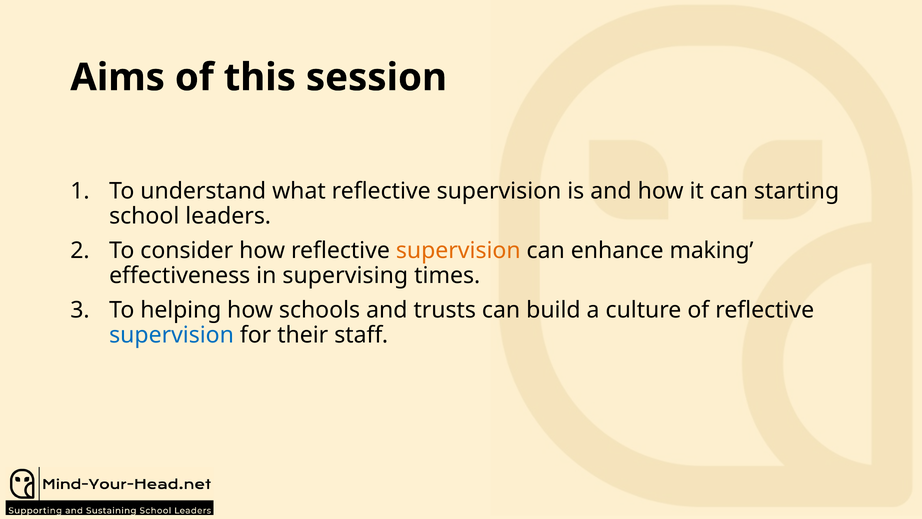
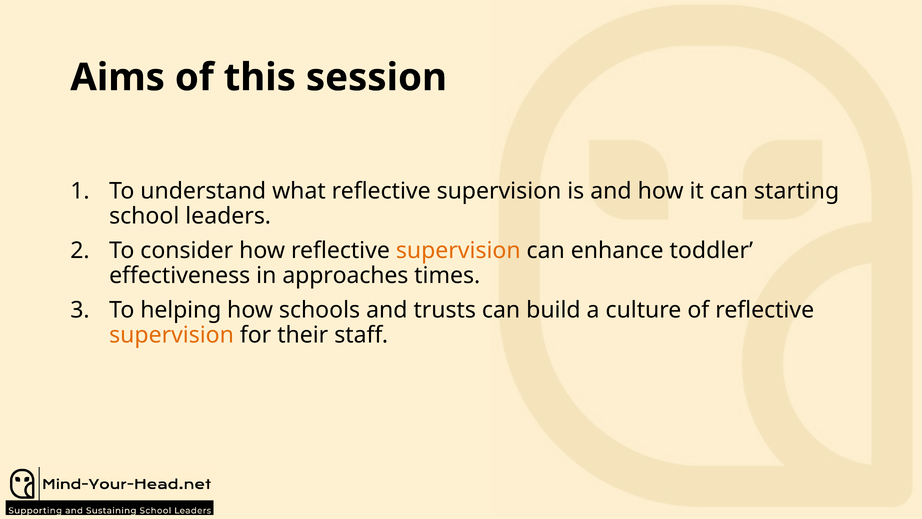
making: making -> toddler
supervising: supervising -> approaches
supervision at (172, 335) colour: blue -> orange
